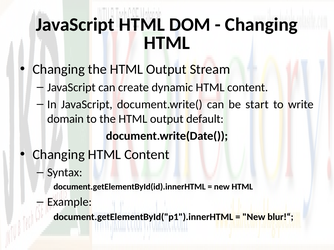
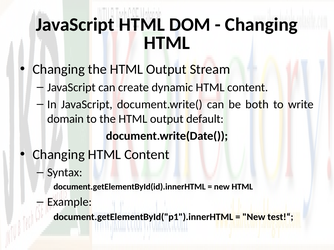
start: start -> both
blur!“: blur!“ -> test!“
